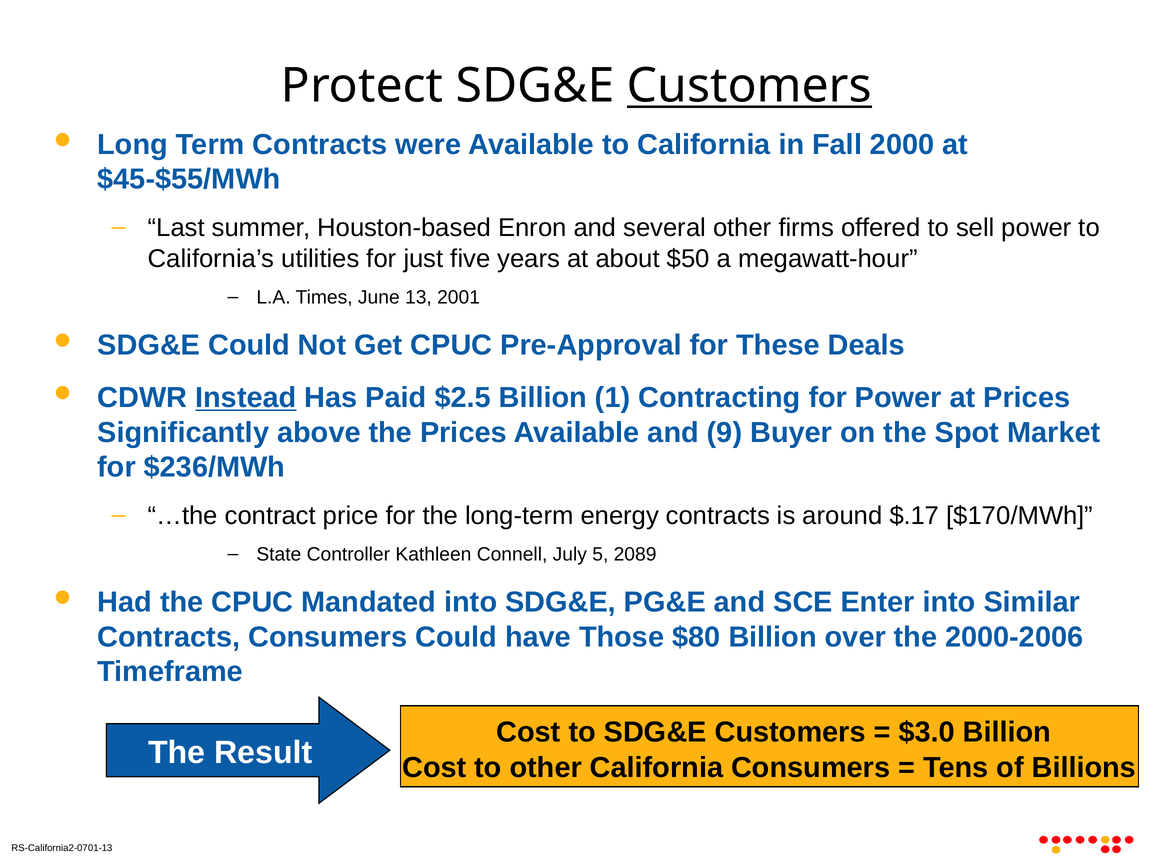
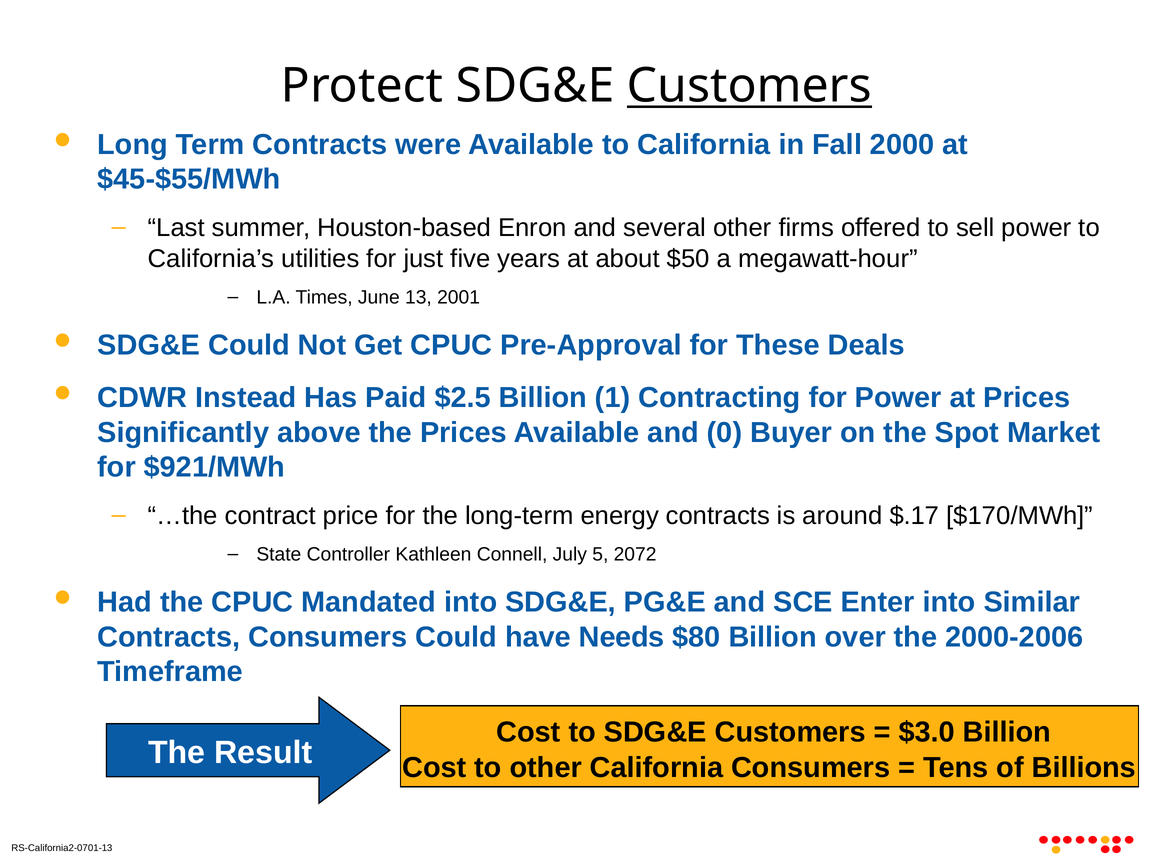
Instead underline: present -> none
9: 9 -> 0
$236/MWh: $236/MWh -> $921/MWh
2089: 2089 -> 2072
Those: Those -> Needs
